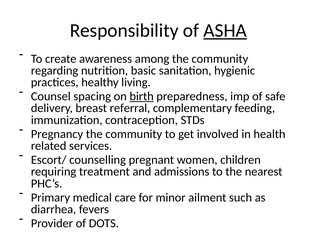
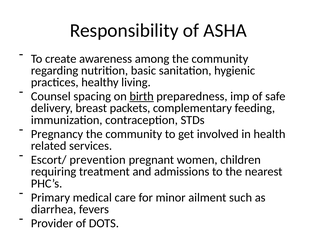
ASHA underline: present -> none
referral: referral -> packets
counselling: counselling -> prevention
